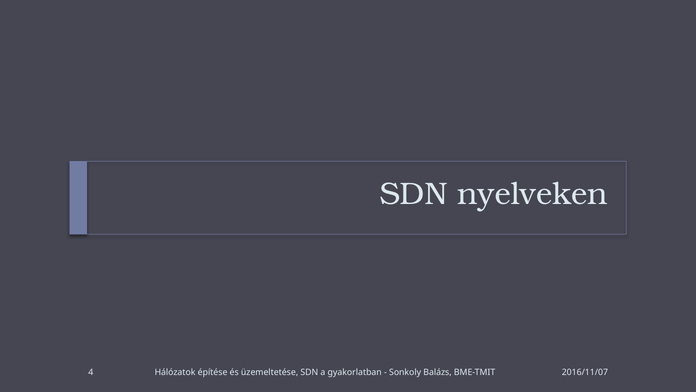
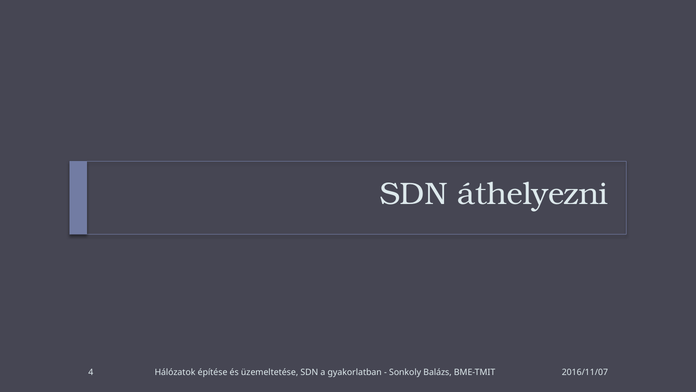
nyelveken: nyelveken -> áthelyezni
